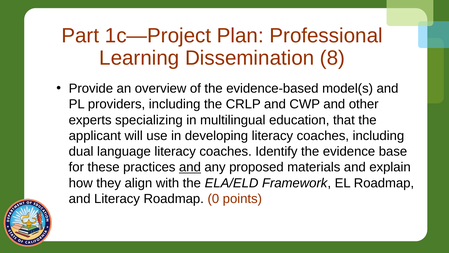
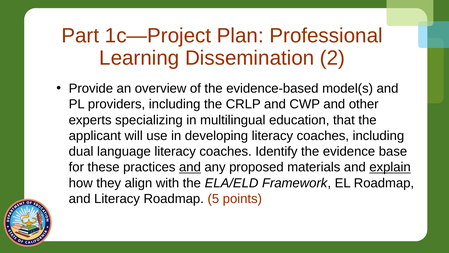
8: 8 -> 2
explain underline: none -> present
0: 0 -> 5
